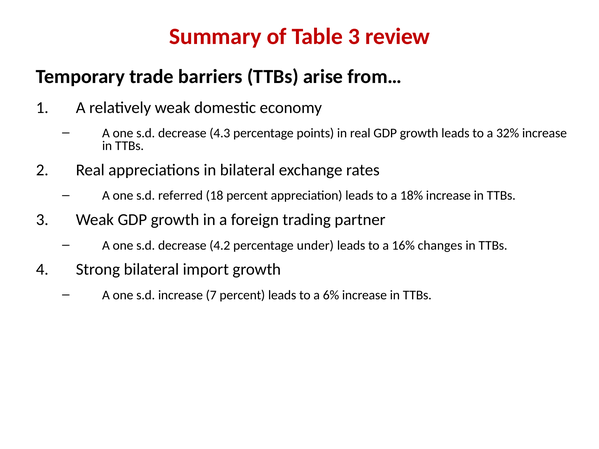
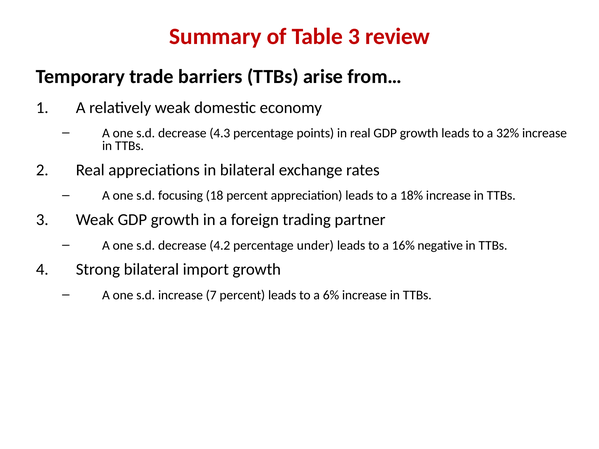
referred: referred -> focusing
changes: changes -> negative
